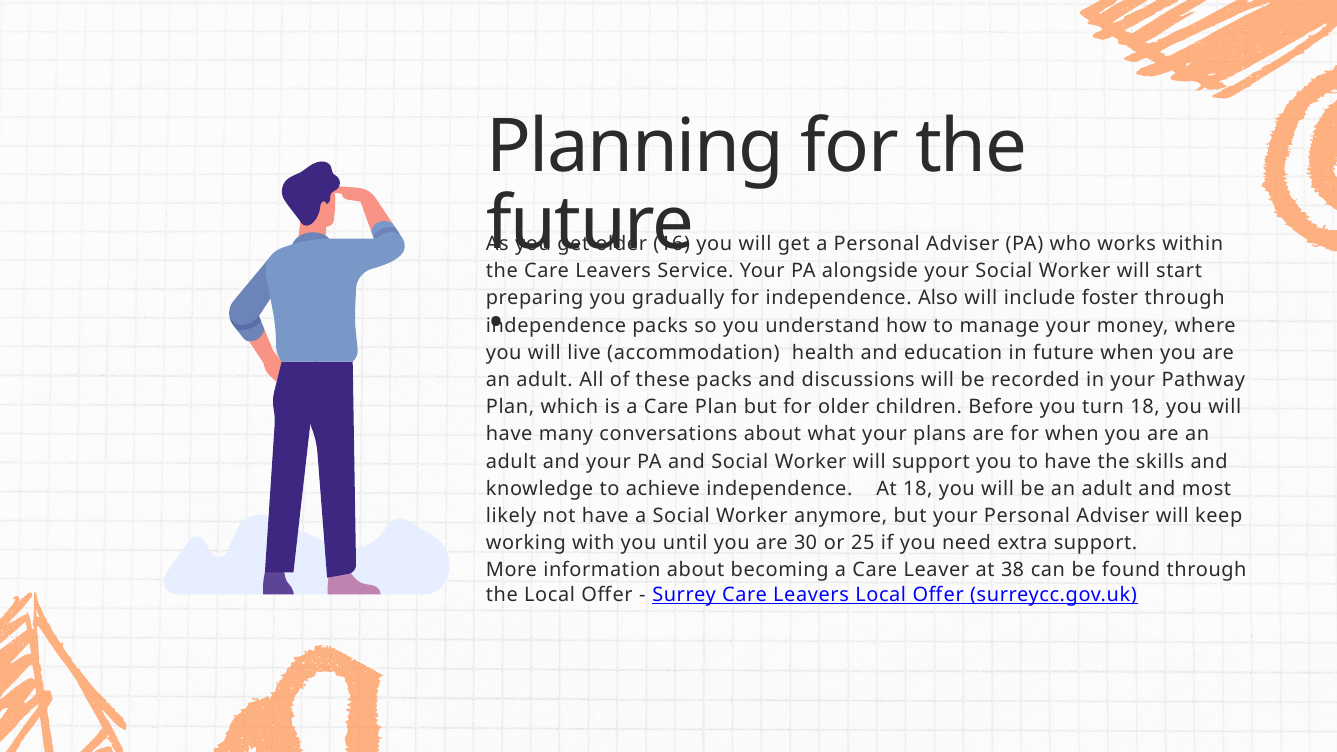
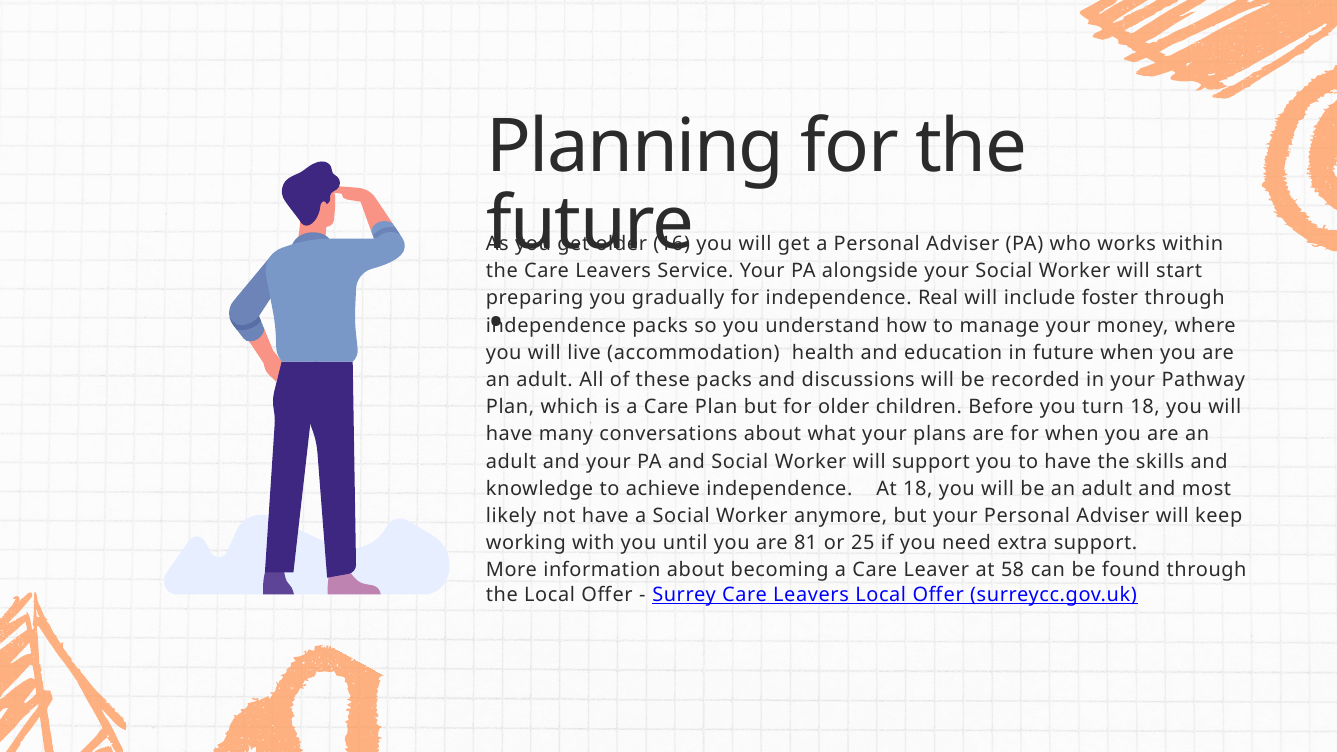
Also: Also -> Real
30: 30 -> 81
38: 38 -> 58
